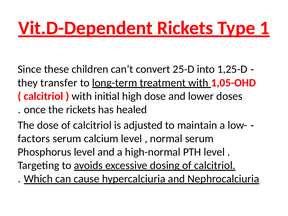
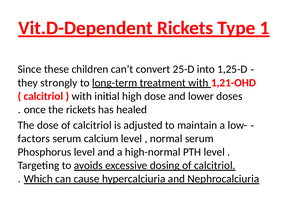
transfer: transfer -> strongly
1,05-OHD: 1,05-OHD -> 1,21-OHD
